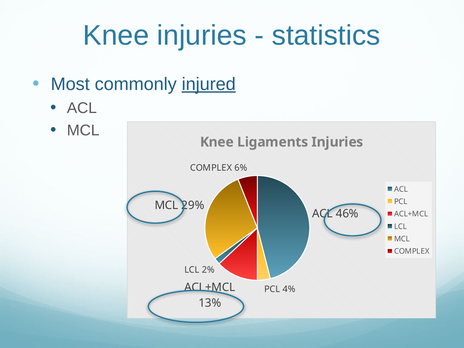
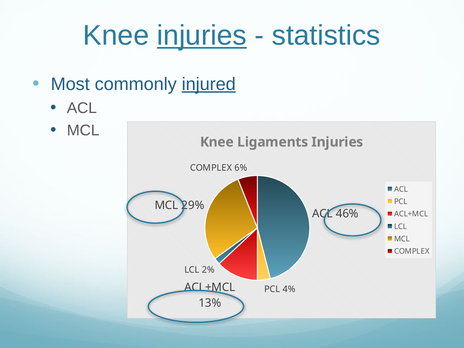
injuries at (202, 36) underline: none -> present
